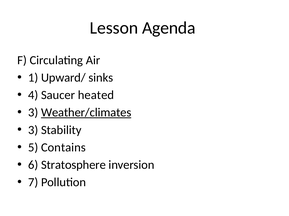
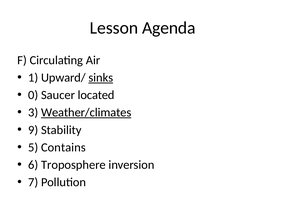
sinks underline: none -> present
4: 4 -> 0
heated: heated -> located
3 at (33, 130): 3 -> 9
Stratosphere: Stratosphere -> Troposphere
